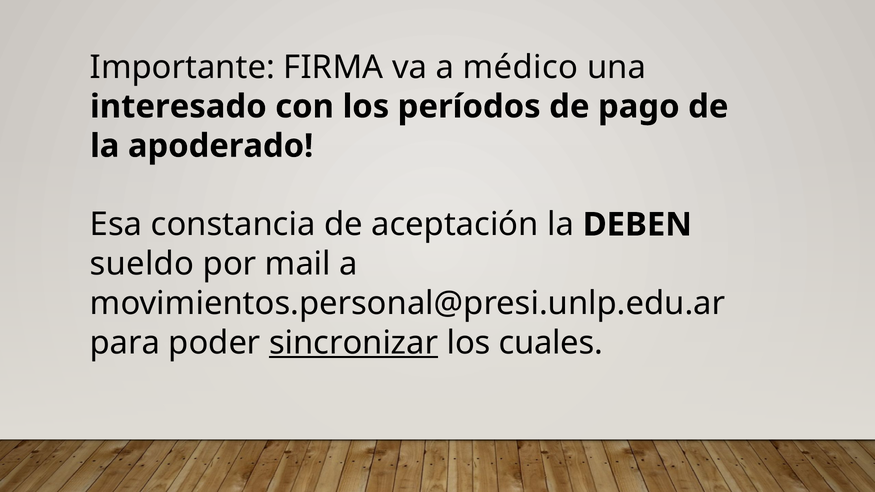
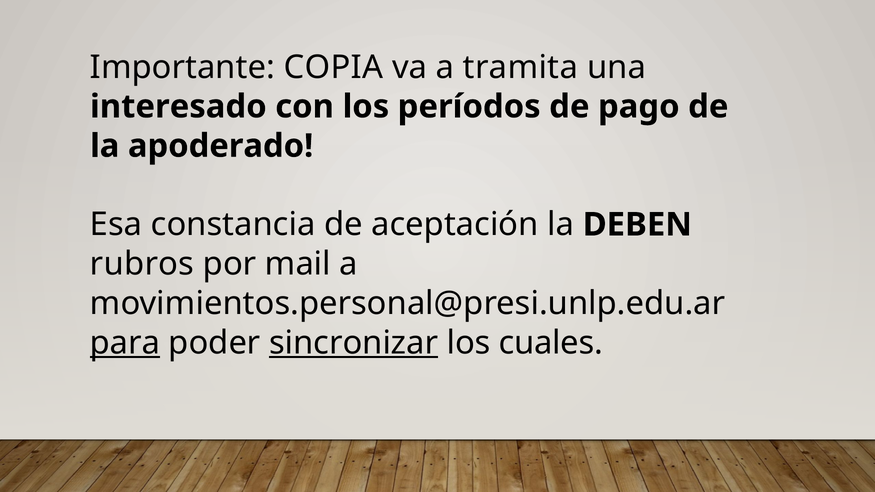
FIRMA: FIRMA -> COPIA
médico: médico -> tramita
sueldo: sueldo -> rubros
para underline: none -> present
